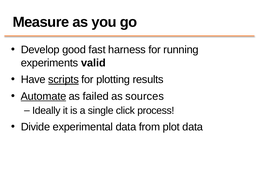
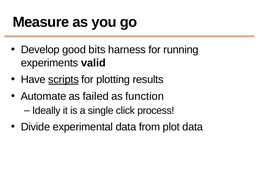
fast: fast -> bits
Automate underline: present -> none
sources: sources -> function
